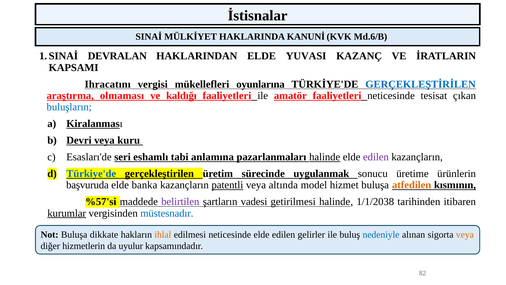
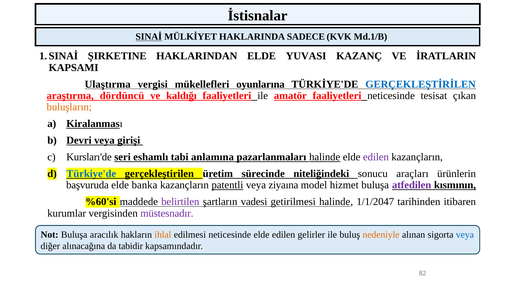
SINAİ underline: none -> present
KANUNİ: KANUNİ -> SADECE
Md.6/B: Md.6/B -> Md.1/B
DEVRALAN: DEVRALAN -> ŞIRKETINE
Ihracatını: Ihracatını -> Ulaştırma
olmaması: olmaması -> dördüncü
buluşların colour: blue -> orange
kuru: kuru -> girişi
Esasları'de: Esasları'de -> Kursları'de
uygulanmak: uygulanmak -> niteliğindeki
üretime: üretime -> araçları
altında: altında -> ziyaına
atfedilen colour: orange -> purple
%57'si: %57'si -> %60'si
1/1/2038: 1/1/2038 -> 1/1/2047
kurumlar underline: present -> none
müstesnadır colour: blue -> purple
dikkate: dikkate -> aracılık
nedeniyle colour: blue -> orange
veya at (465, 234) colour: orange -> blue
hizmetlerin: hizmetlerin -> alınacağına
uyulur: uyulur -> tabidir
